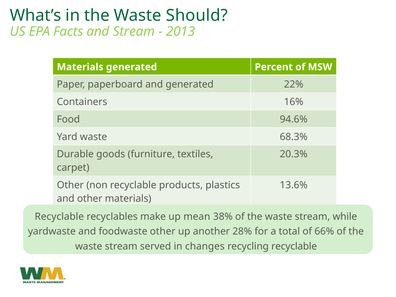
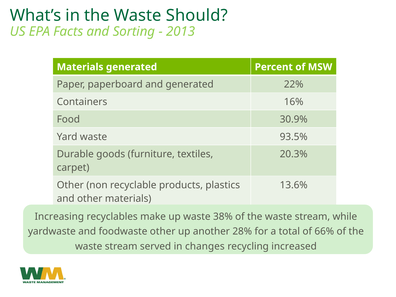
and Stream: Stream -> Sorting
94.6%: 94.6% -> 30.9%
68.3%: 68.3% -> 93.5%
Recyclable at (59, 217): Recyclable -> Increasing
up mean: mean -> waste
recycling recyclable: recyclable -> increased
